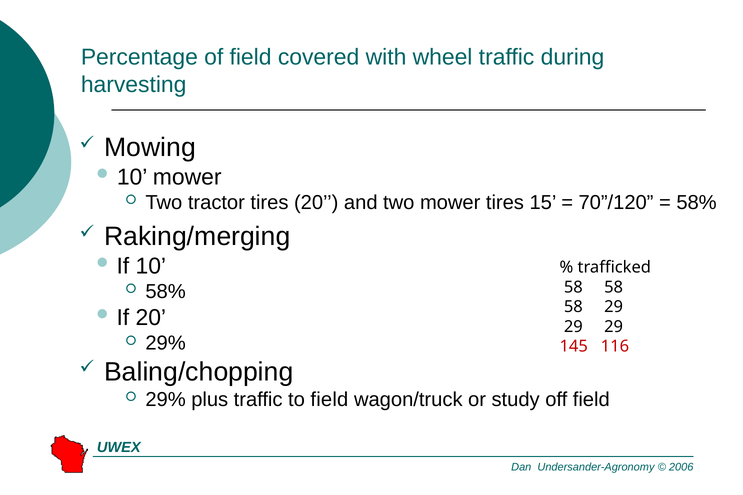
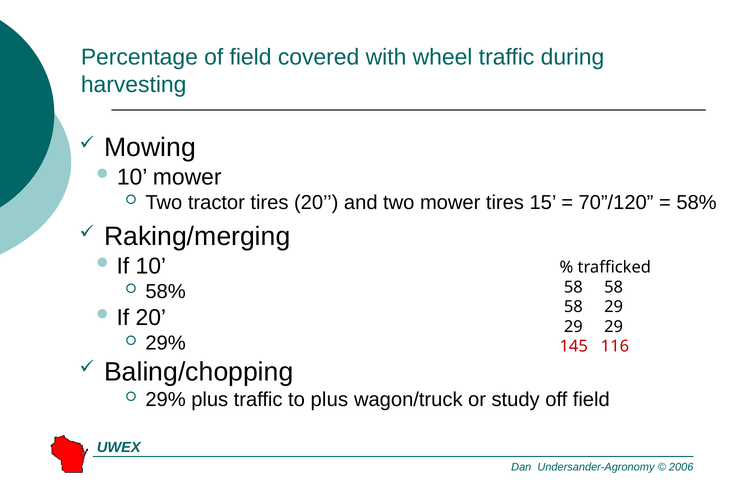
to field: field -> plus
